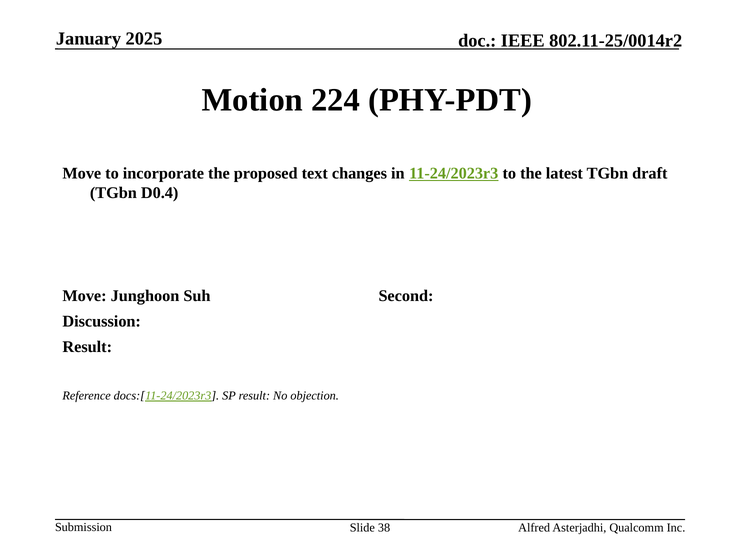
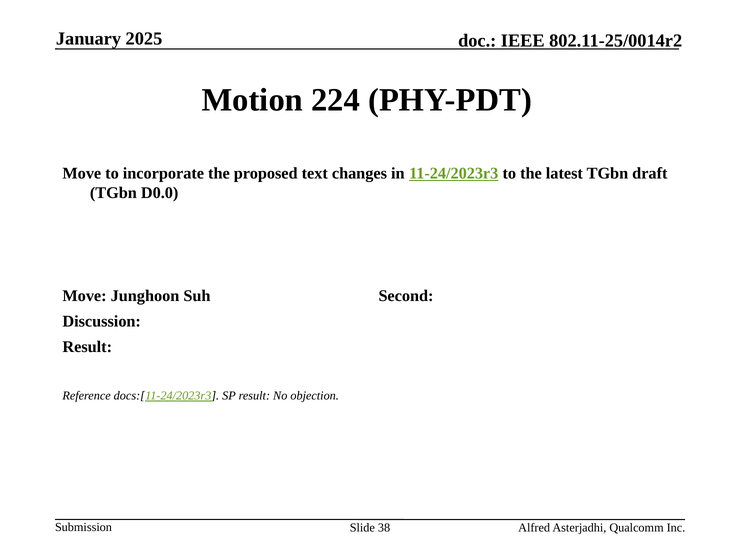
D0.4: D0.4 -> D0.0
